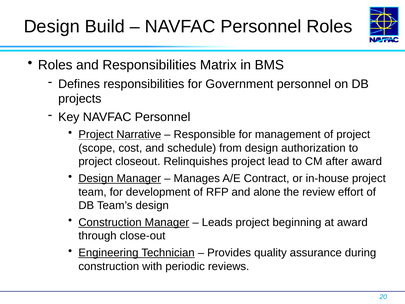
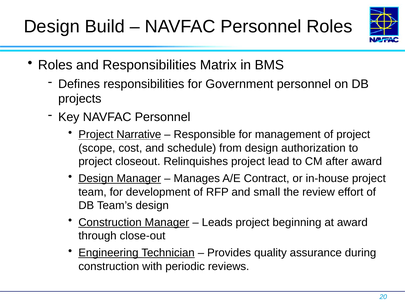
alone: alone -> small
